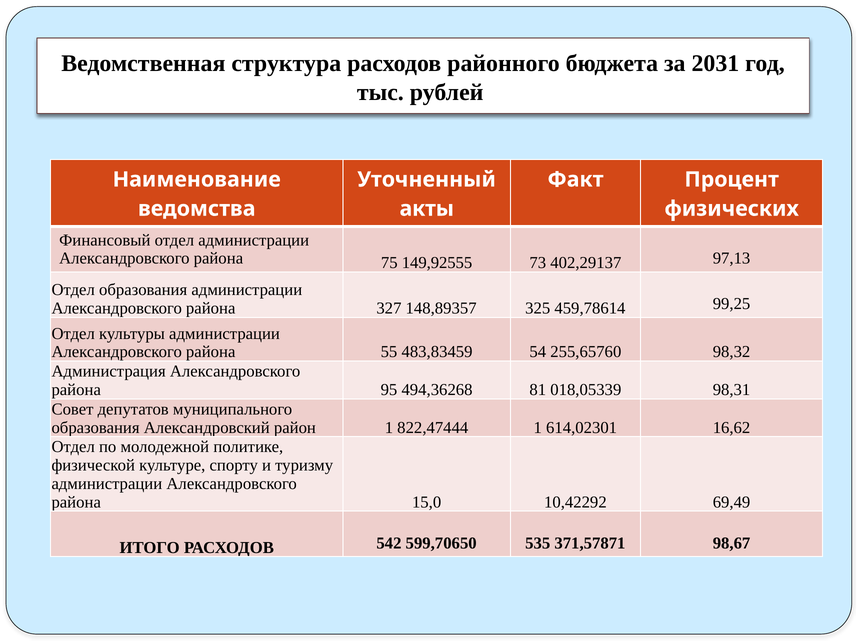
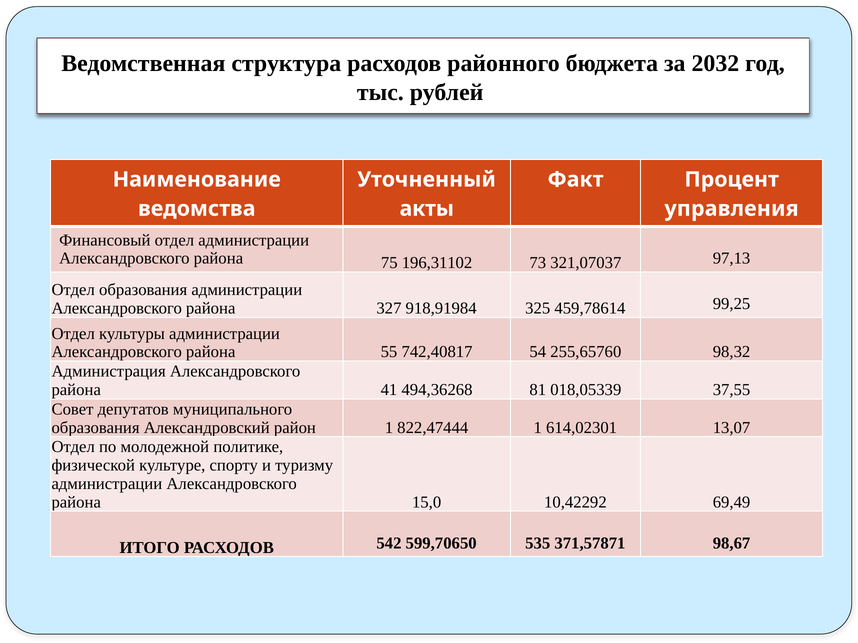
2031: 2031 -> 2032
физических: физических -> управления
149,92555: 149,92555 -> 196,31102
402,29137: 402,29137 -> 321,07037
148,89357: 148,89357 -> 918,91984
483,83459: 483,83459 -> 742,40817
95: 95 -> 41
98,31: 98,31 -> 37,55
16,62: 16,62 -> 13,07
